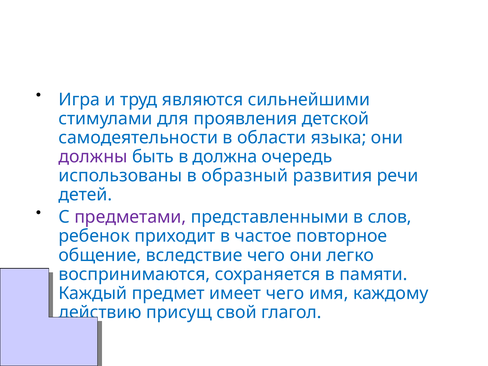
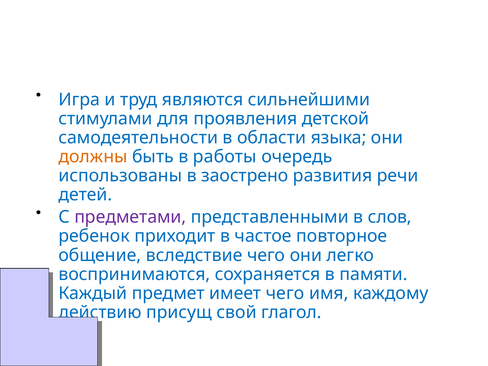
должны colour: purple -> orange
должна: должна -> работы
образный: образный -> заострено
